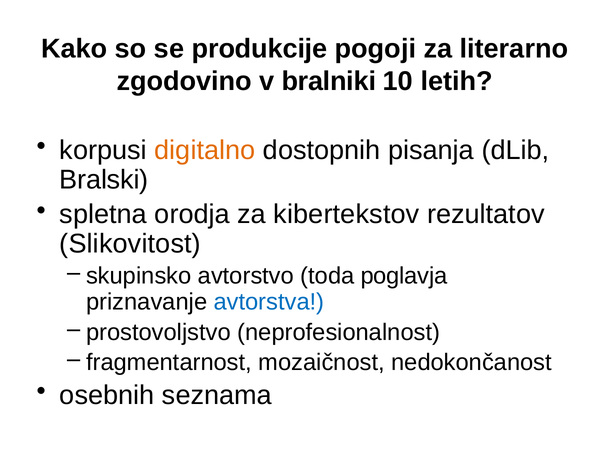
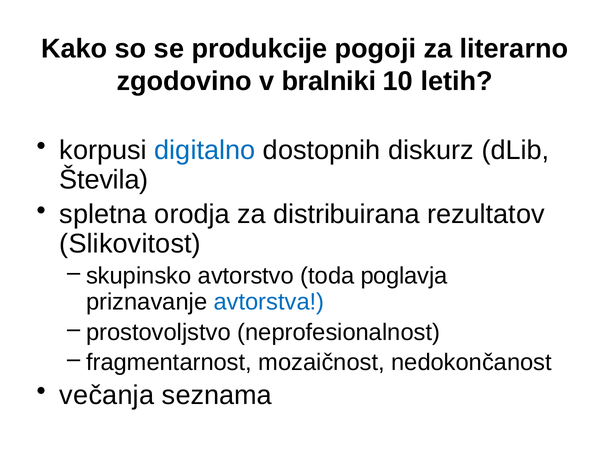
digitalno colour: orange -> blue
pisanja: pisanja -> diskurz
Bralski: Bralski -> Števila
kibertekstov: kibertekstov -> distribuirana
osebnih: osebnih -> večanja
